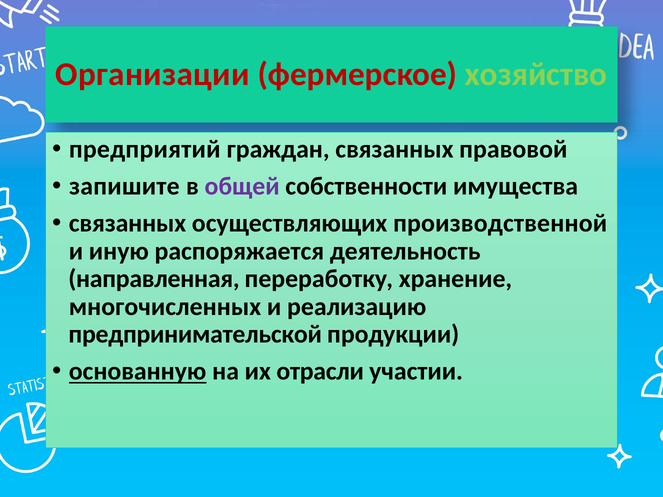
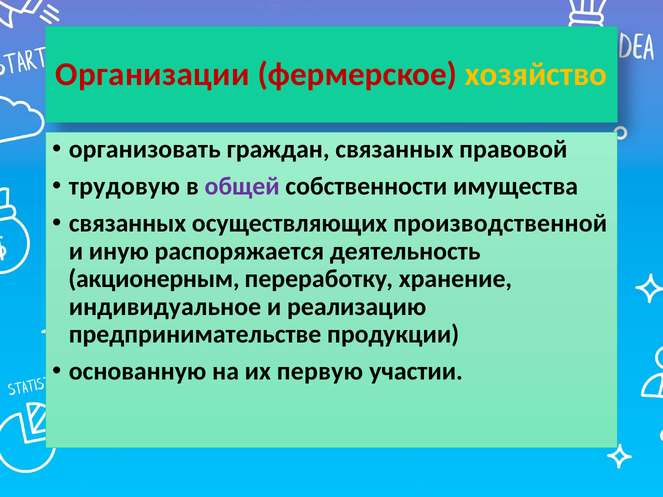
хозяйство colour: light green -> yellow
предприятий: предприятий -> организовать
запишите: запишите -> трудовую
направленная: направленная -> акционерным
многочисленных: многочисленных -> индивидуальное
предпринимательской: предпринимательской -> предпринимательстве
основанную underline: present -> none
отрасли: отрасли -> первую
